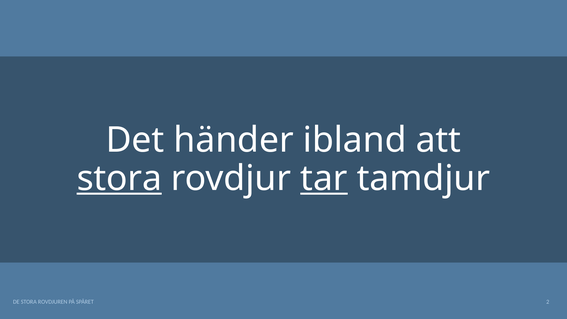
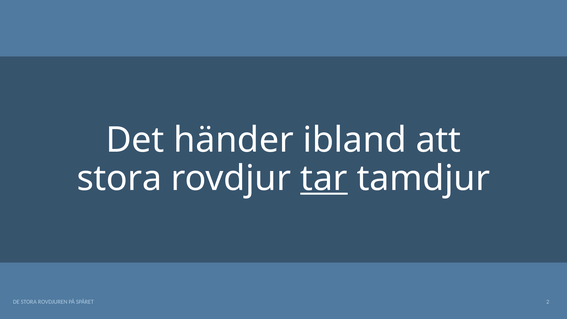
stora at (119, 178) underline: present -> none
